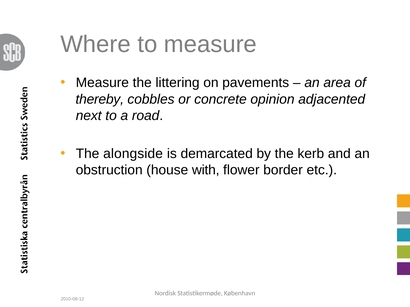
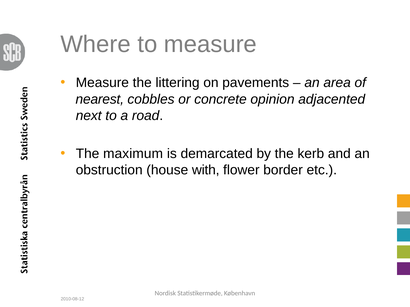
thereby: thereby -> nearest
alongside: alongside -> maximum
